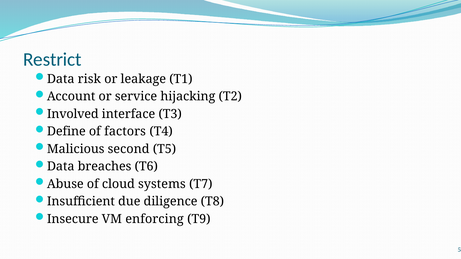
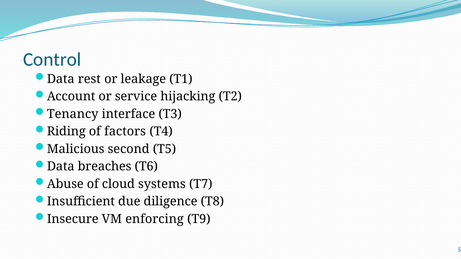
Restrict: Restrict -> Control
risk: risk -> rest
Involved: Involved -> Tenancy
Define: Define -> Riding
